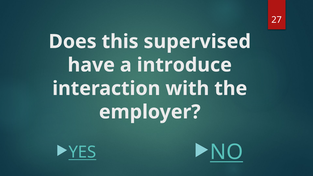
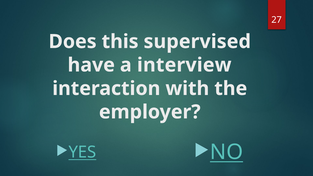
introduce: introduce -> interview
